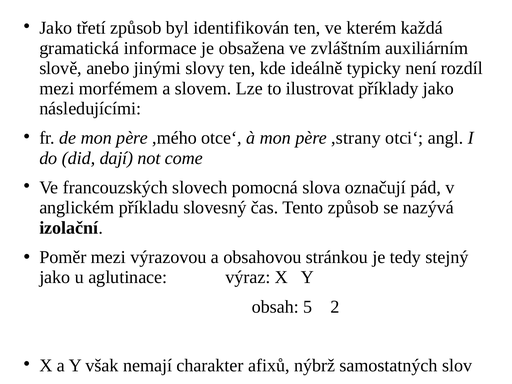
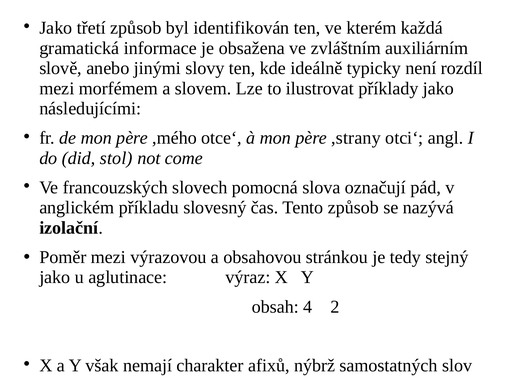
dají: dají -> stol
5: 5 -> 4
